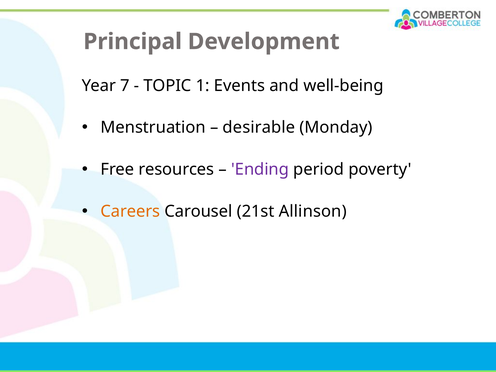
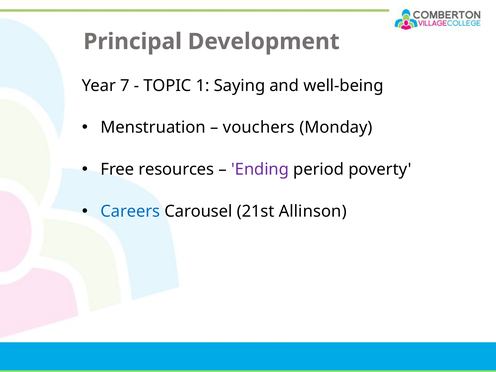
Events: Events -> Saying
desirable: desirable -> vouchers
Careers colour: orange -> blue
